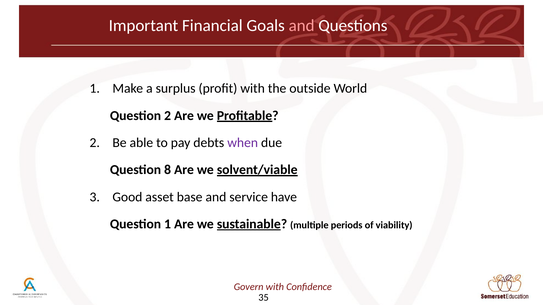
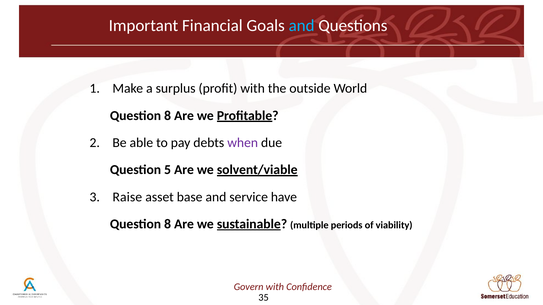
and at (302, 26) colour: pink -> light blue
2 at (168, 116): 2 -> 8
8: 8 -> 5
Good: Good -> Raise
1 at (168, 224): 1 -> 8
